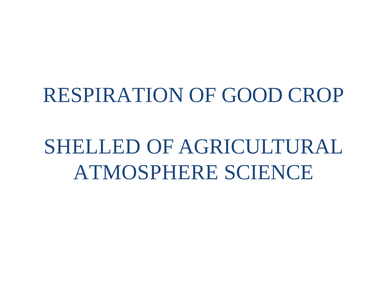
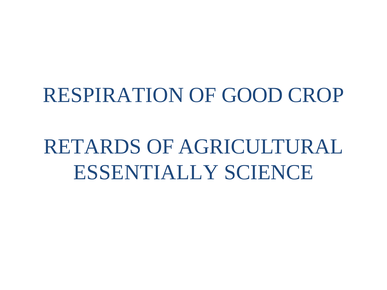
SHELLED: SHELLED -> RETARDS
ATMOSPHERE: ATMOSPHERE -> ESSENTIALLY
